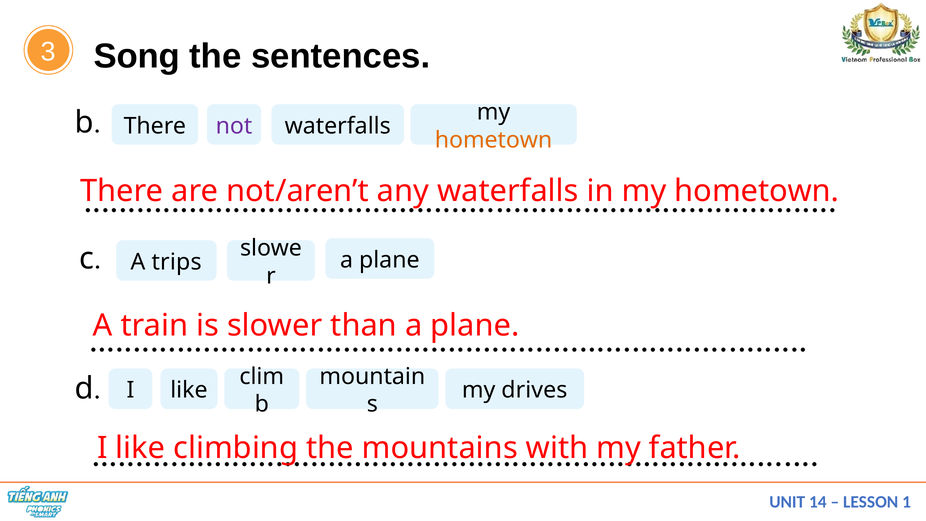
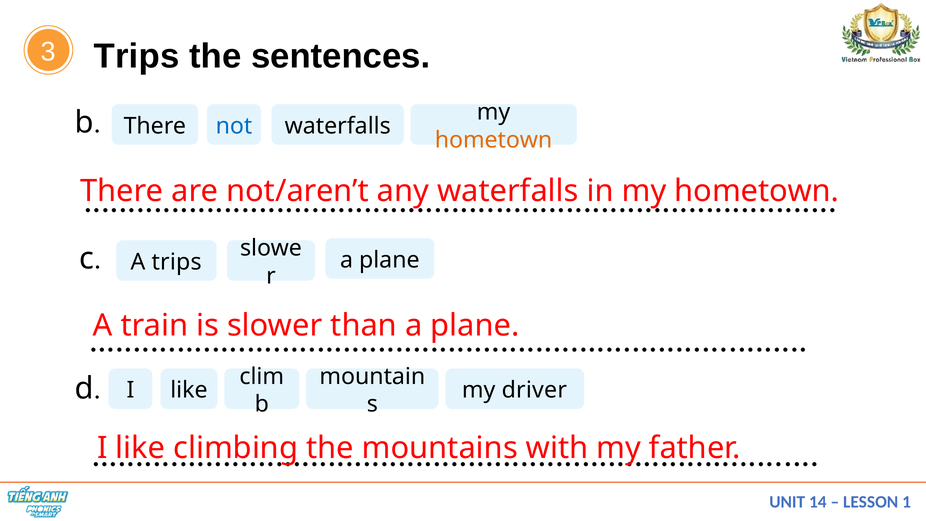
3 Song: Song -> Trips
not colour: purple -> blue
drives: drives -> driver
